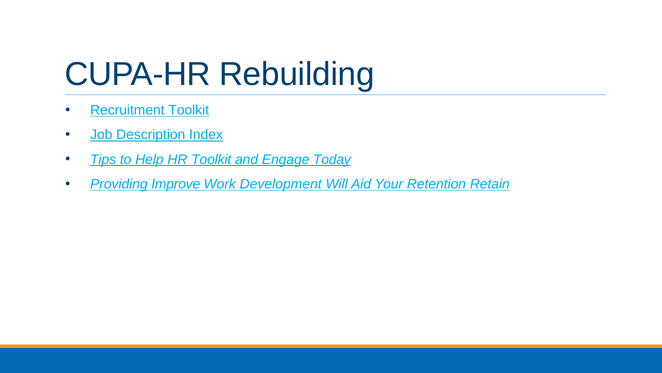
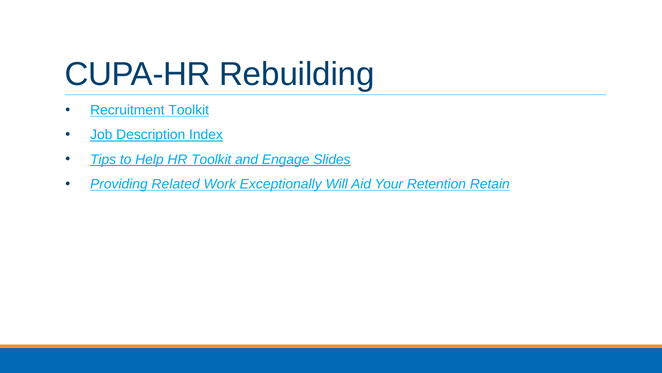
Today: Today -> Slides
Improve: Improve -> Related
Development: Development -> Exceptionally
